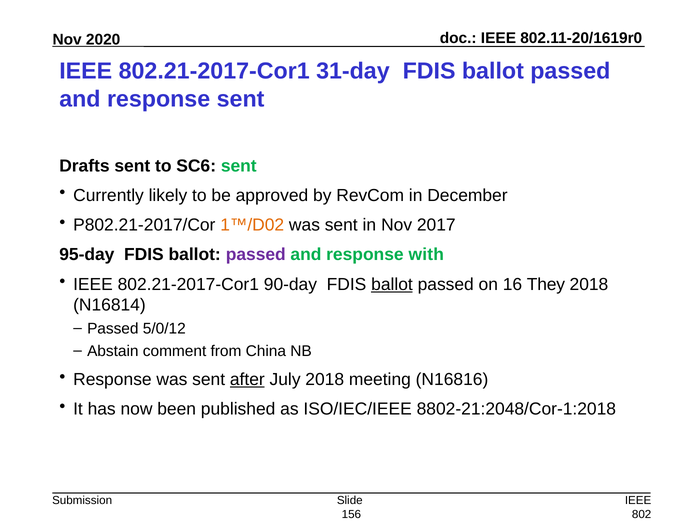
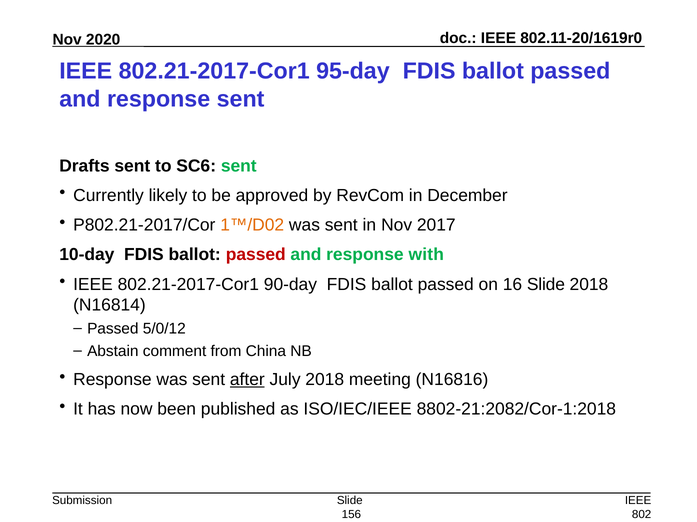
31-day: 31-day -> 95-day
95-day: 95-day -> 10-day
passed at (256, 255) colour: purple -> red
ballot at (392, 285) underline: present -> none
16 They: They -> Slide
8802-21:2048/Cor-1:2018: 8802-21:2048/Cor-1:2018 -> 8802-21:2082/Cor-1:2018
